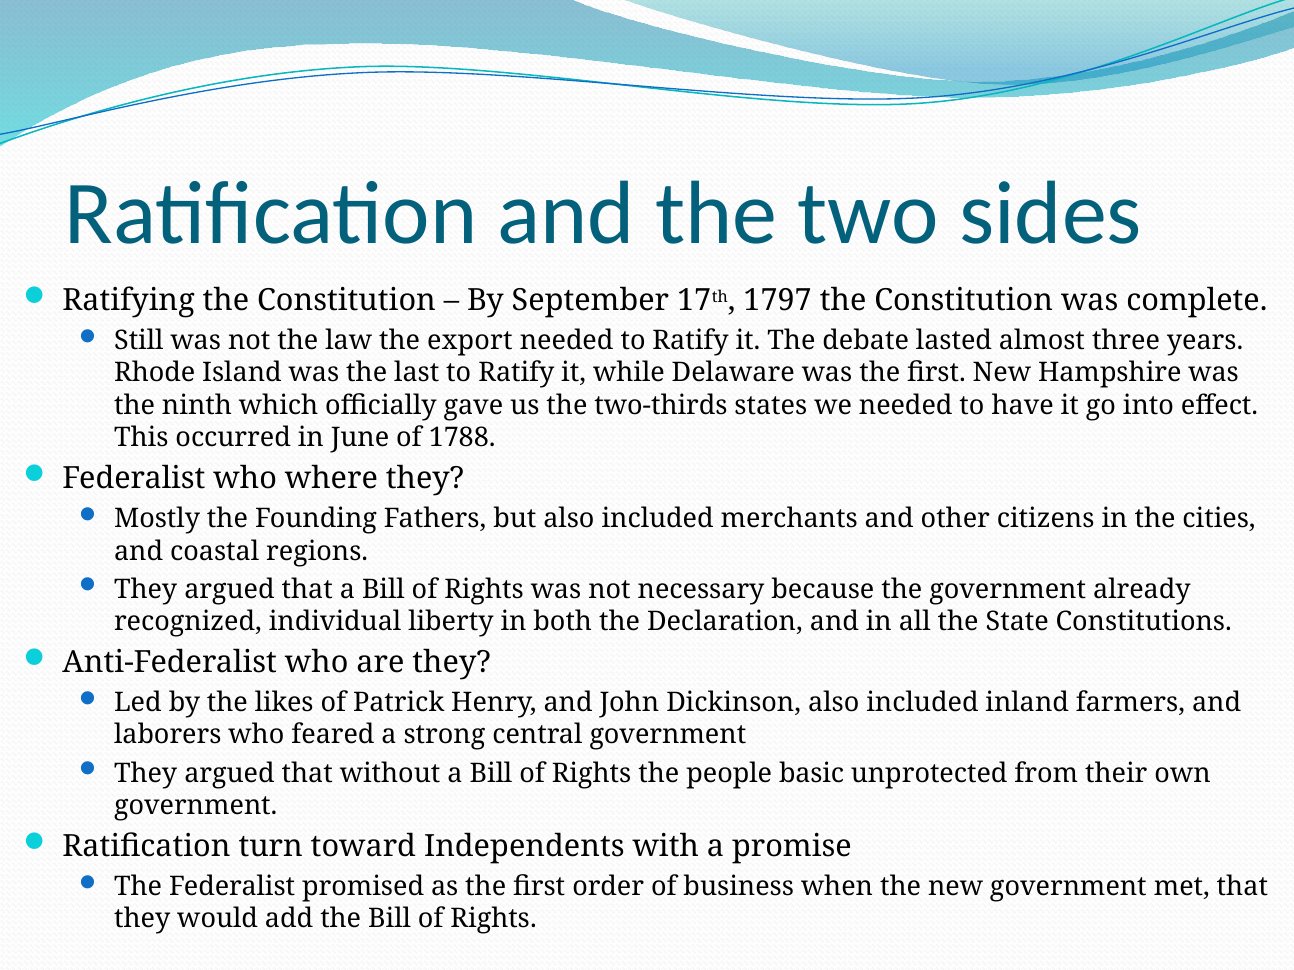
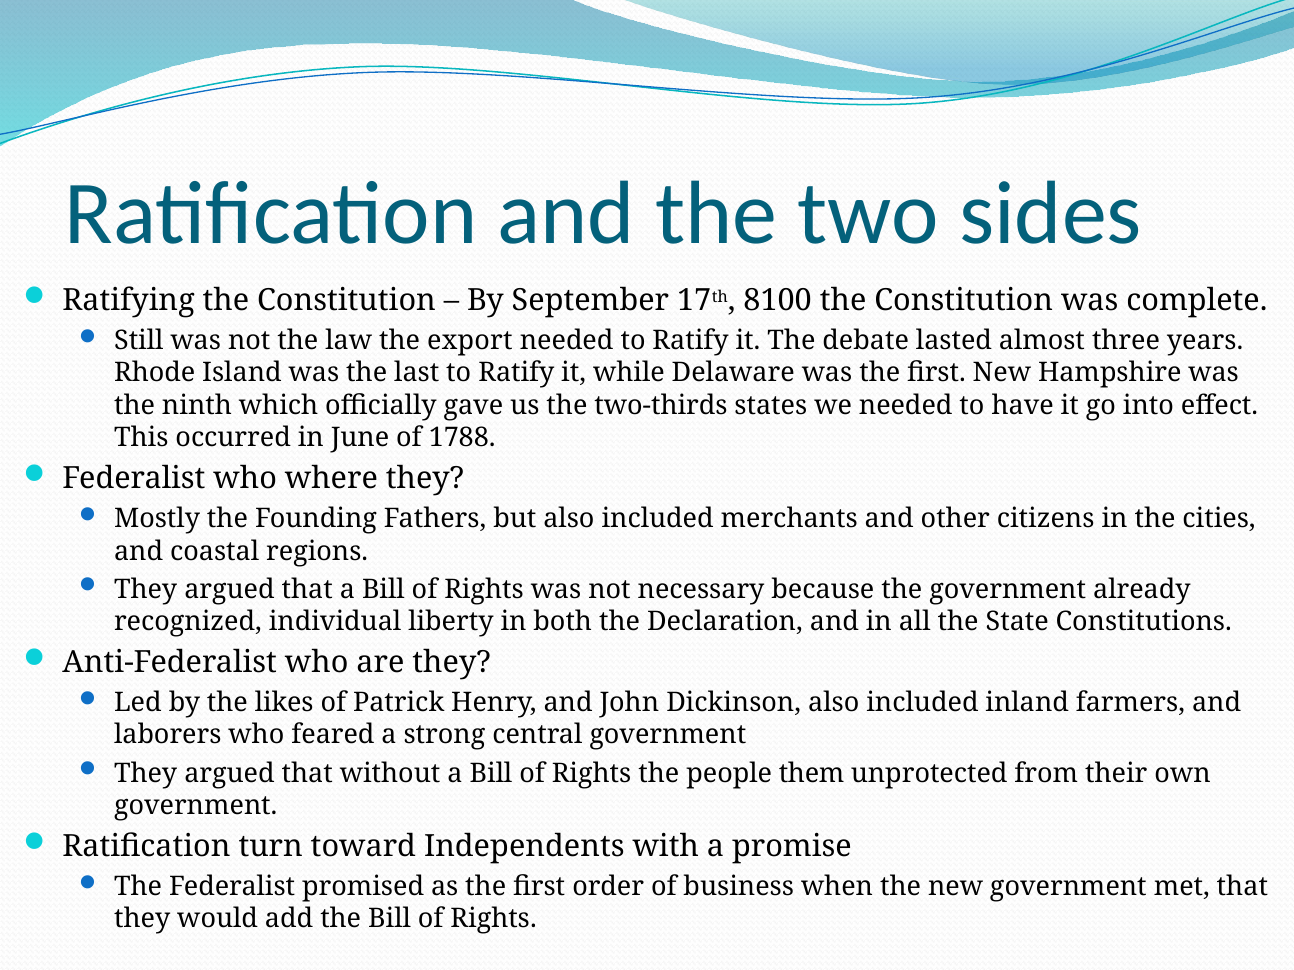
1797: 1797 -> 8100
basic: basic -> them
